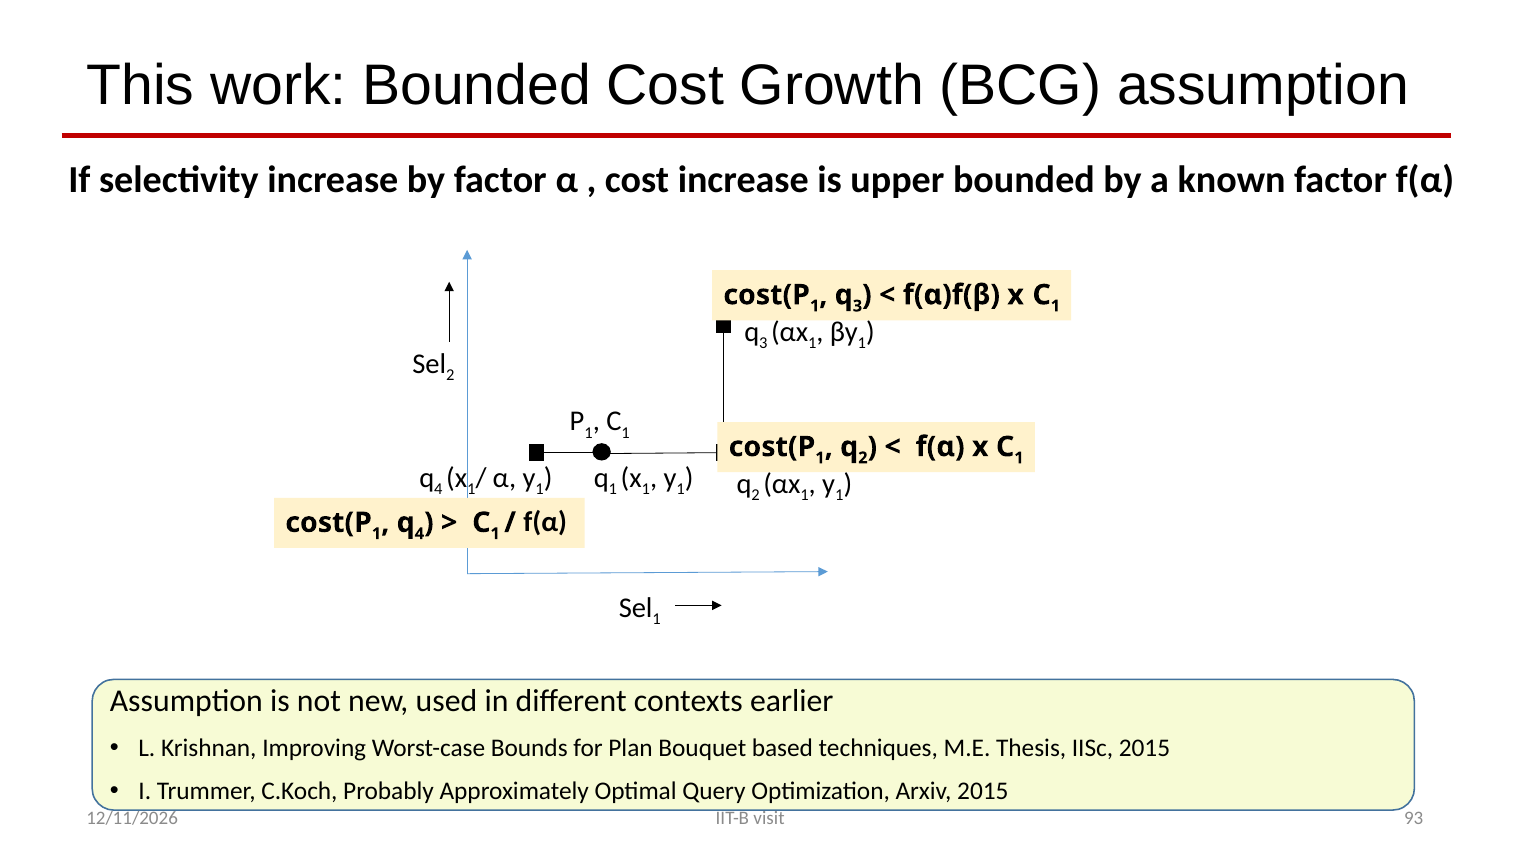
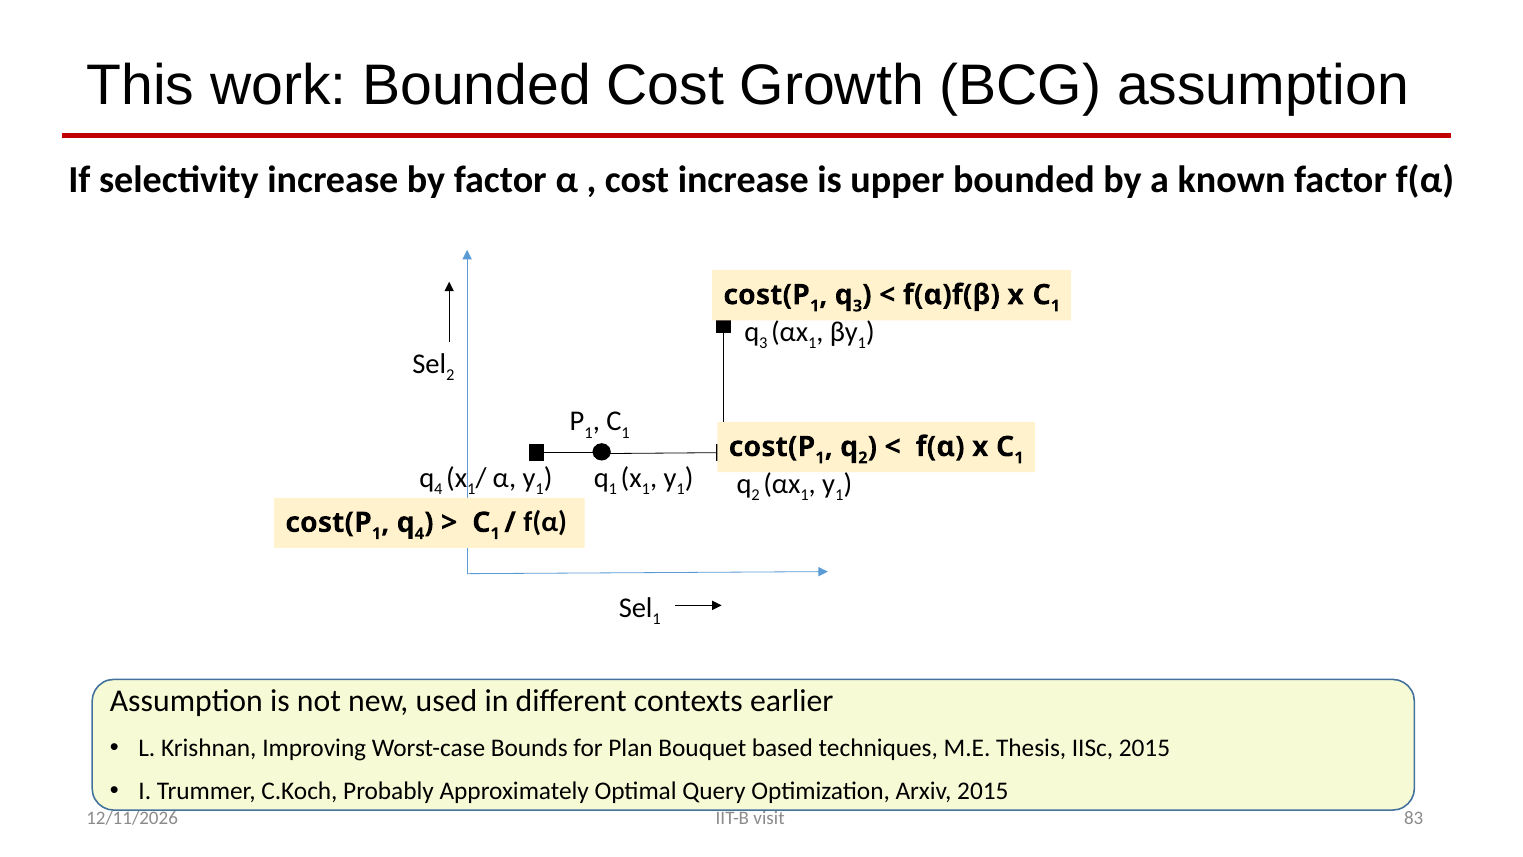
93: 93 -> 83
